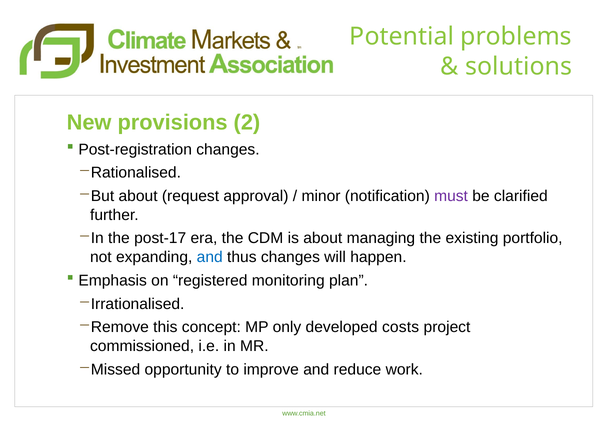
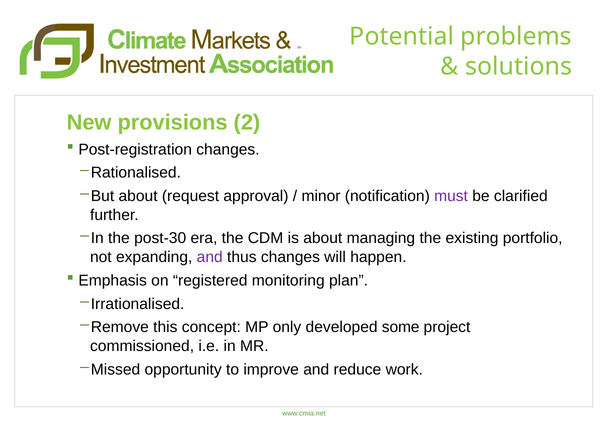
post-17: post-17 -> post-30
and at (210, 257) colour: blue -> purple
costs: costs -> some
